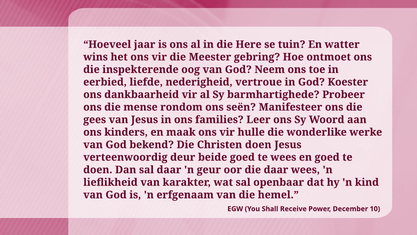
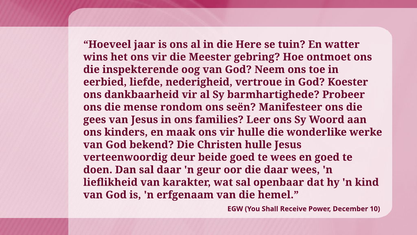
Christen doen: doen -> hulle
